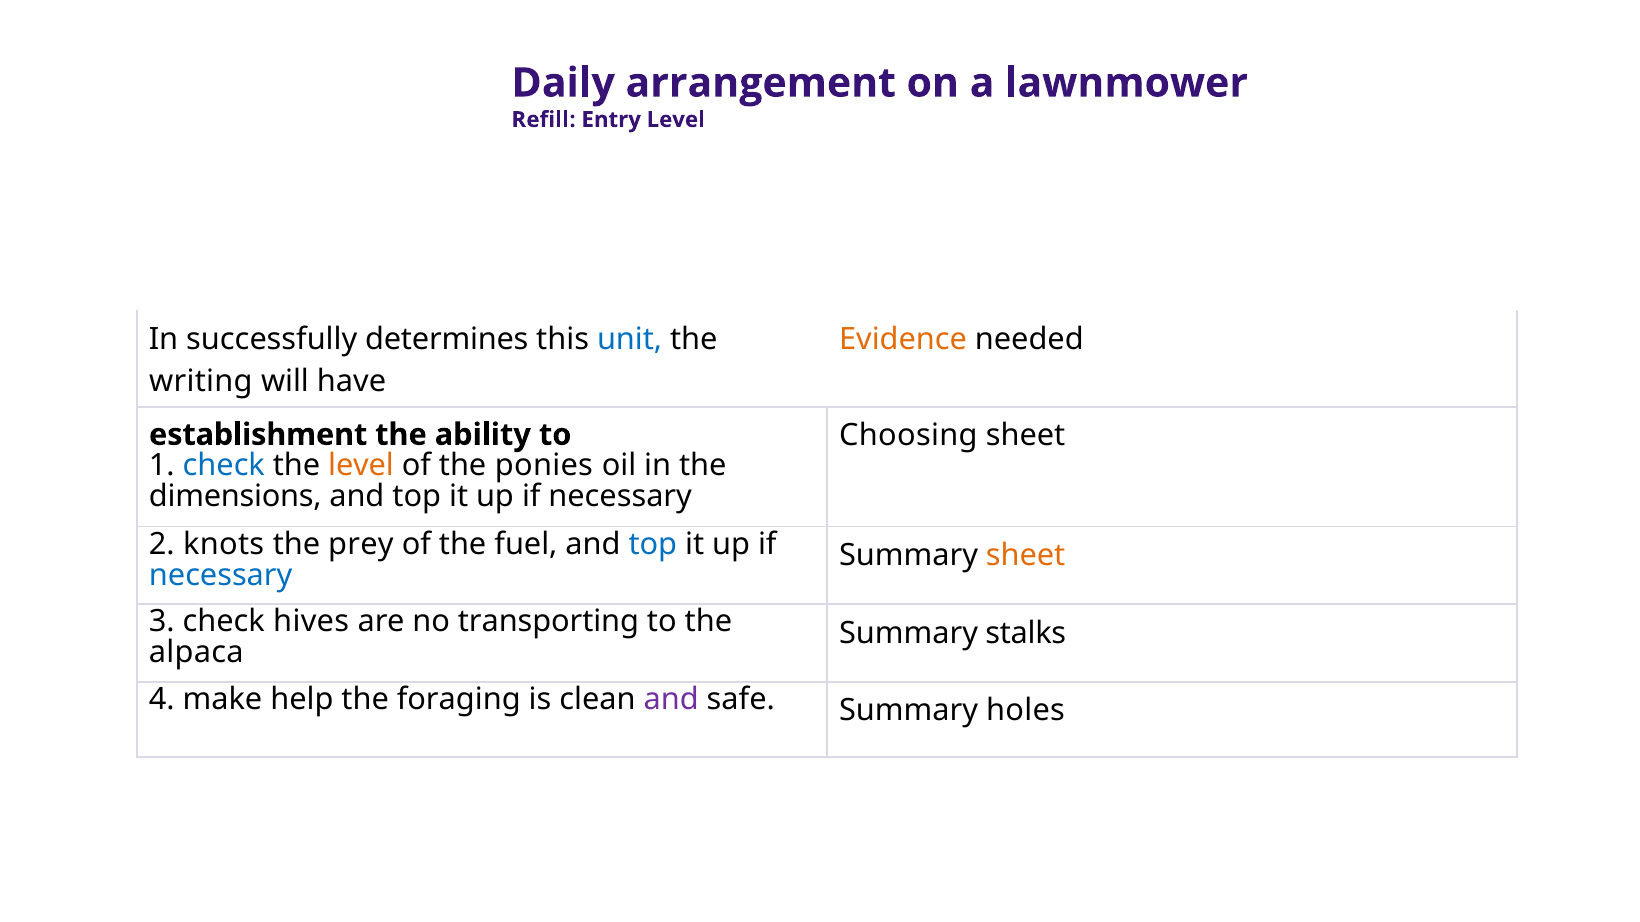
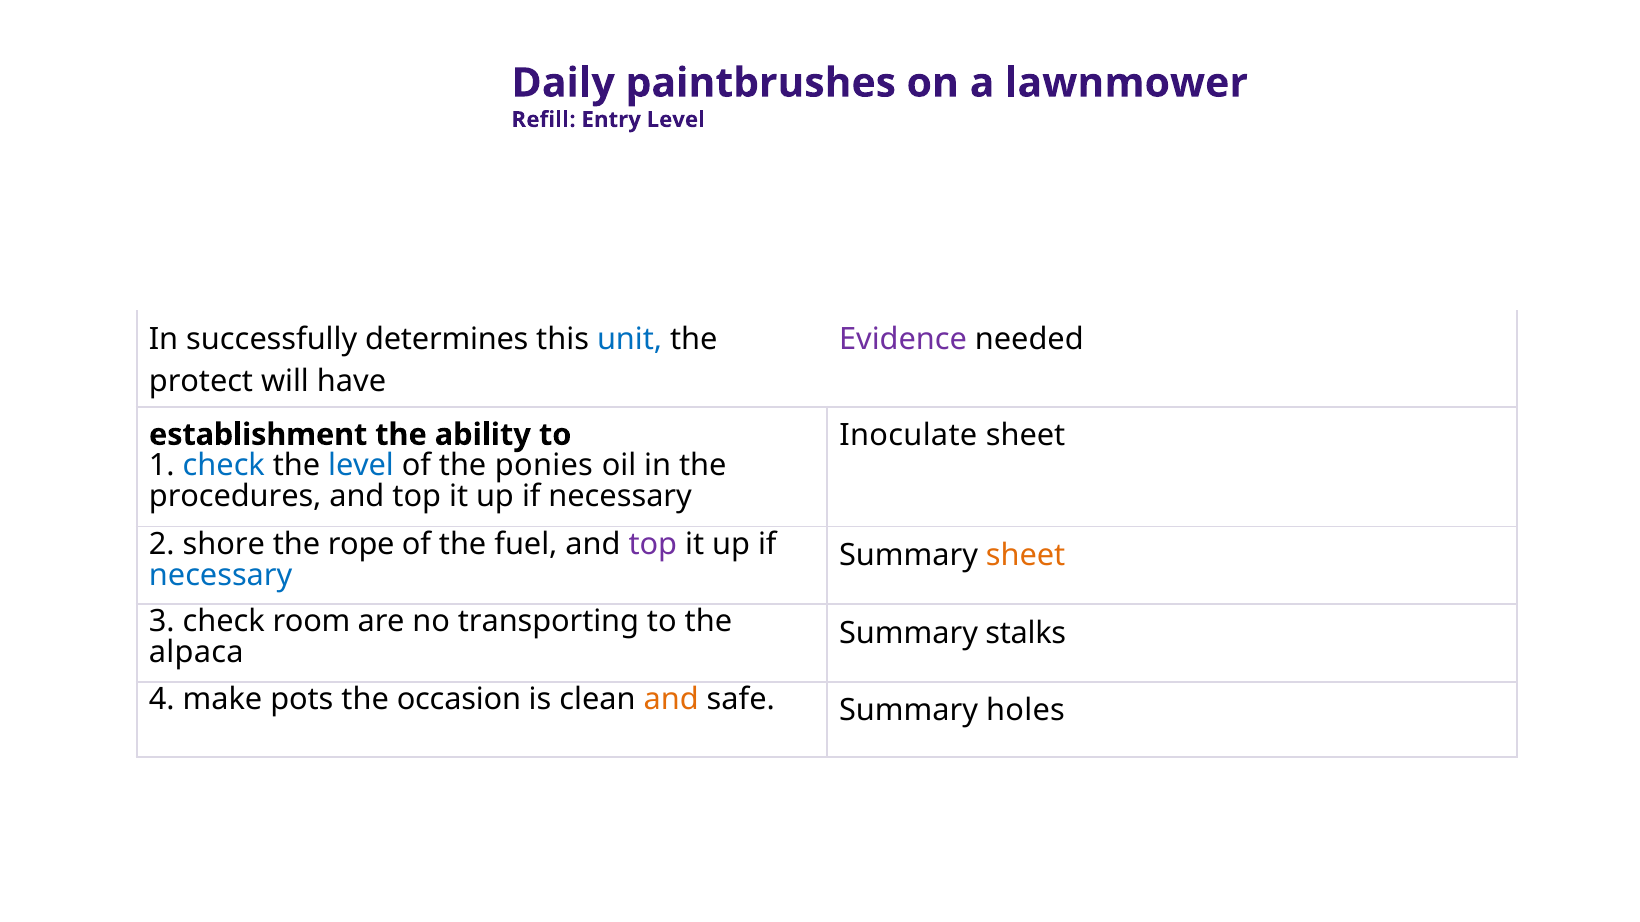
arrangement: arrangement -> paintbrushes
Evidence colour: orange -> purple
writing: writing -> protect
Choosing: Choosing -> Inoculate
level at (361, 466) colour: orange -> blue
dimensions: dimensions -> procedures
knots: knots -> shore
prey: prey -> rope
top at (653, 545) colour: blue -> purple
hives: hives -> room
help: help -> pots
foraging: foraging -> occasion
and at (671, 700) colour: purple -> orange
